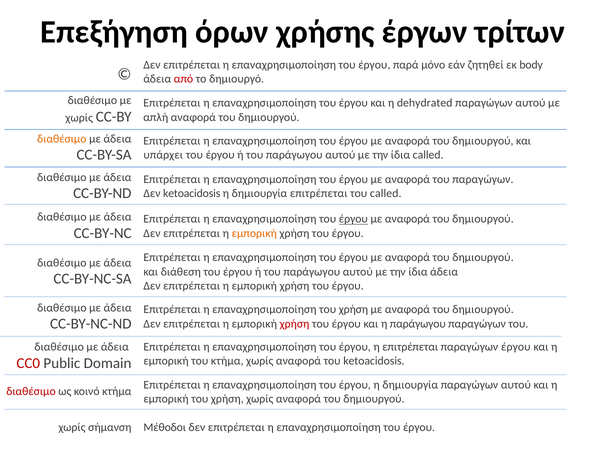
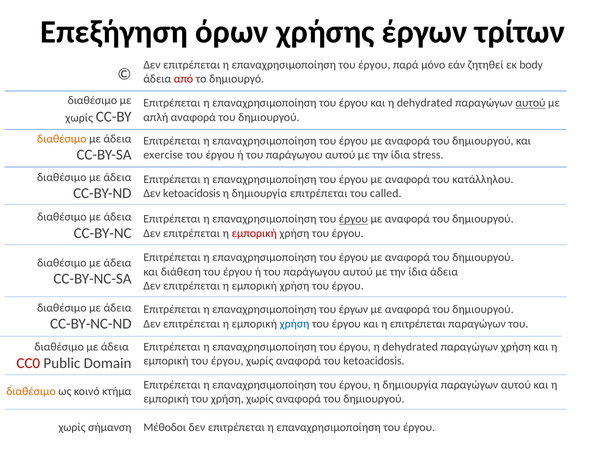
αυτού at (530, 103) underline: none -> present
υπάρχει: υπάρχει -> exercise
ίδια called: called -> stress
του παραγώγων: παραγώγων -> κατάλληλου
εμπορική at (254, 233) colour: orange -> red
επαναχρησιμοποίηση του χρήση: χρήση -> έργων
χρήση at (295, 324) colour: red -> blue
η παράγωγου: παράγωγου -> επιτρέπεται
έργου η επιτρέπεται: επιτρέπεται -> dehydrated
παραγώγων έργου: έργου -> χρήση
εμπορική του κτήμα: κτήμα -> έργου
διαθέσιμο at (31, 392) colour: red -> orange
